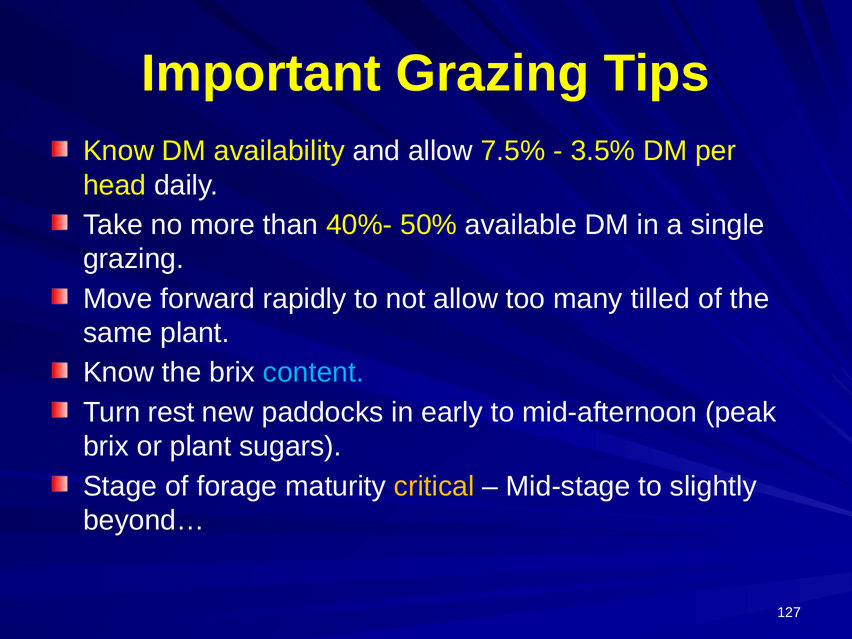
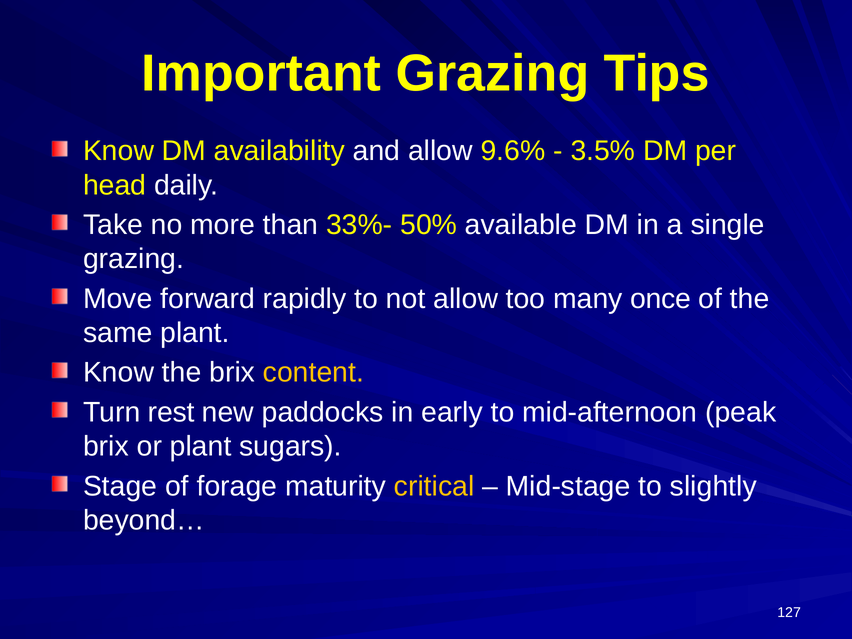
7.5%: 7.5% -> 9.6%
40%-: 40%- -> 33%-
tilled: tilled -> once
content colour: light blue -> yellow
